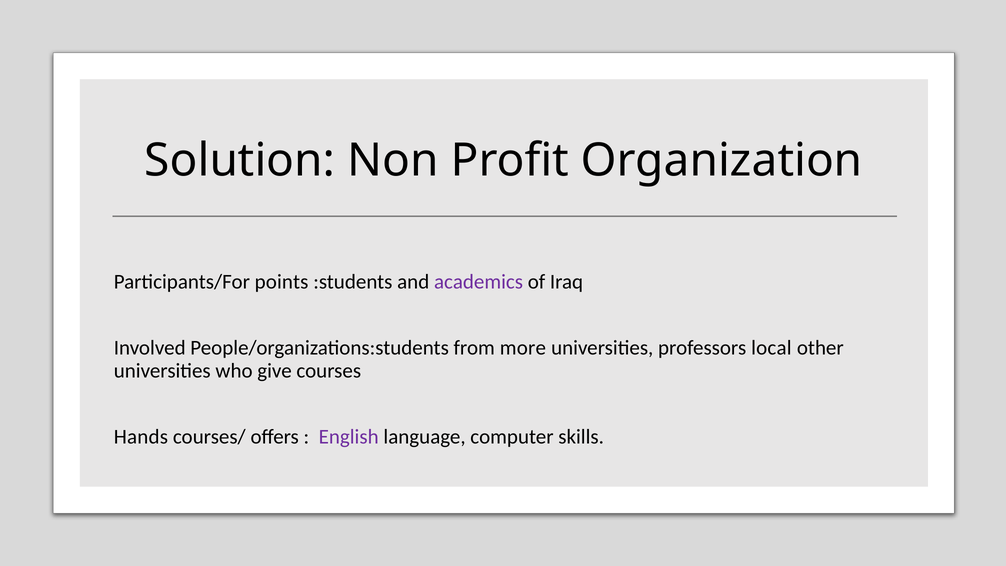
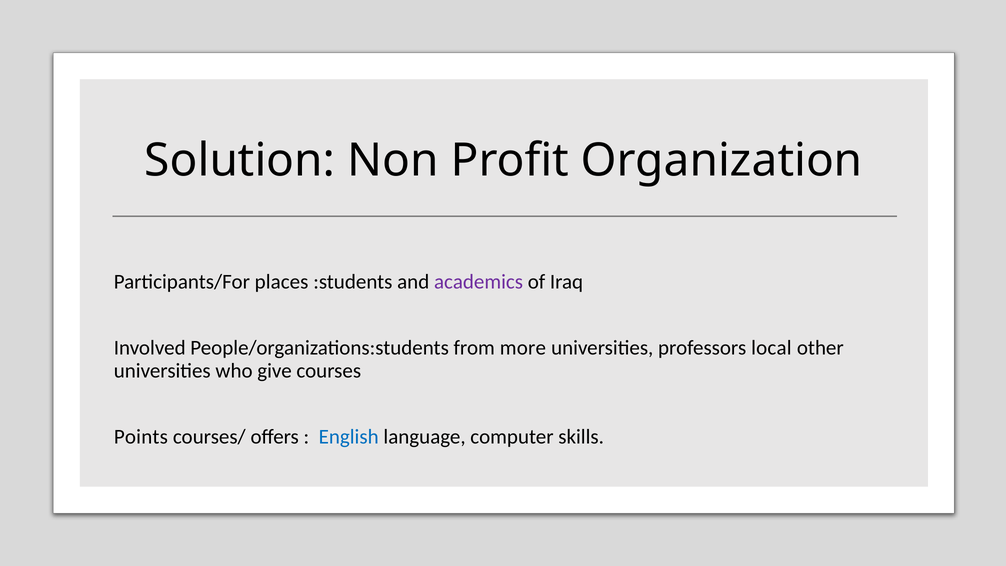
points: points -> places
Hands: Hands -> Points
English colour: purple -> blue
